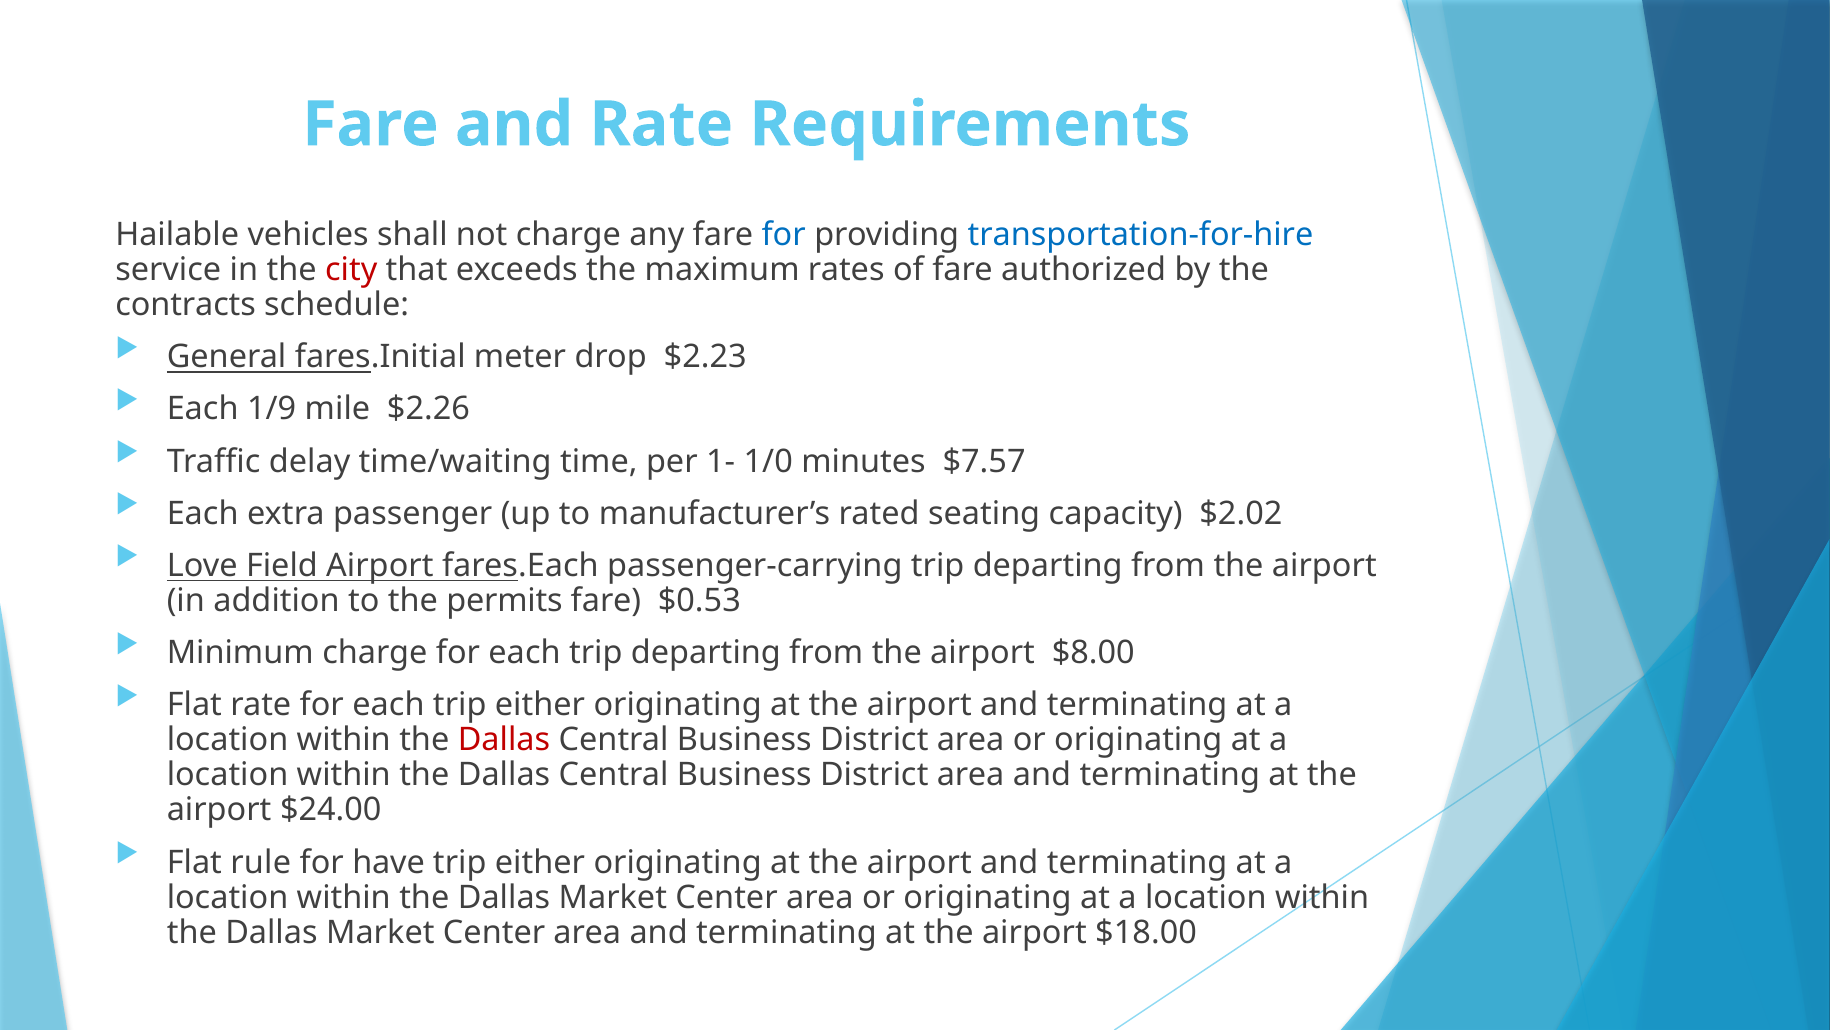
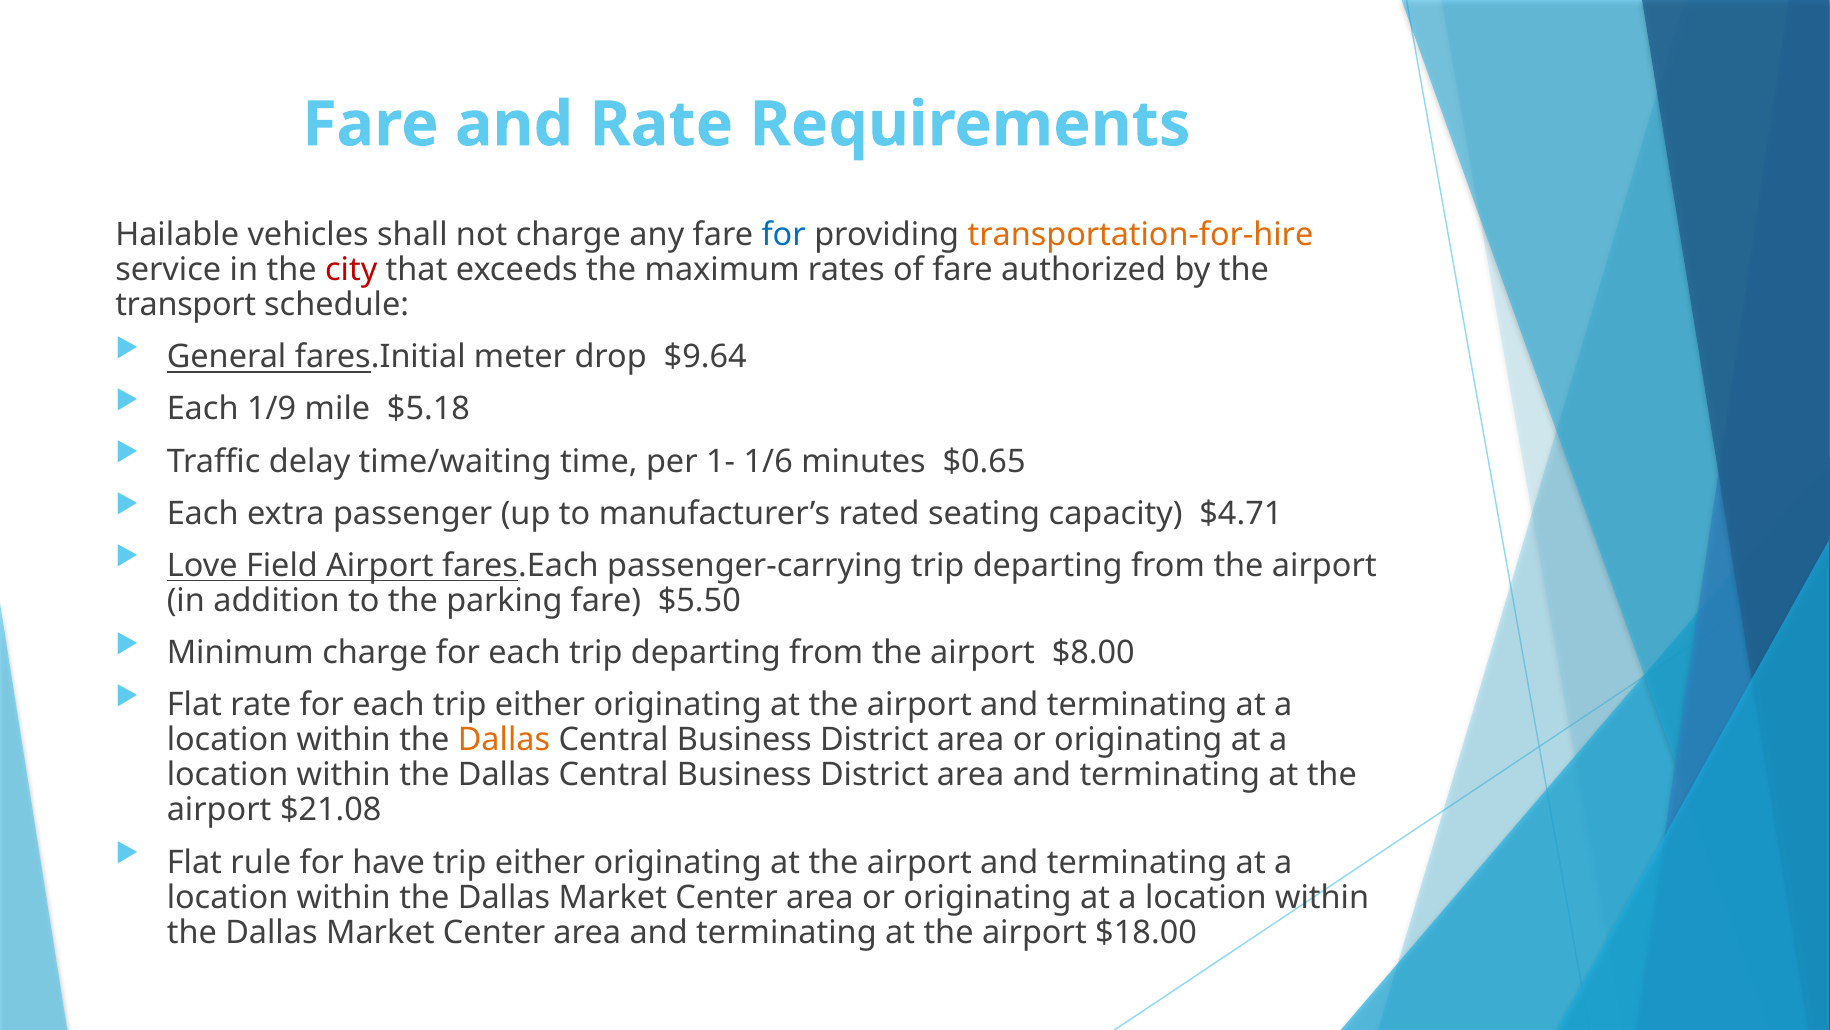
transportation-for-hire colour: blue -> orange
contracts: contracts -> transport
$2.23: $2.23 -> $9.64
$2.26: $2.26 -> $5.18
1/0: 1/0 -> 1/6
$7.57: $7.57 -> $0.65
$2.02: $2.02 -> $4.71
permits: permits -> parking
$0.53: $0.53 -> $5.50
Dallas at (504, 740) colour: red -> orange
$24.00: $24.00 -> $21.08
